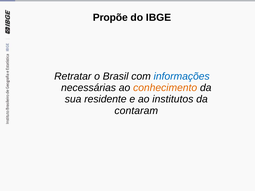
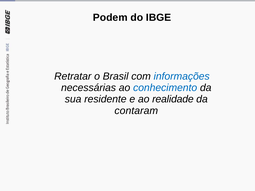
Propõe: Propõe -> Podem
conhecimento colour: orange -> blue
institutos: institutos -> realidade
